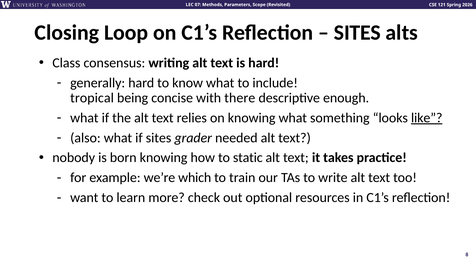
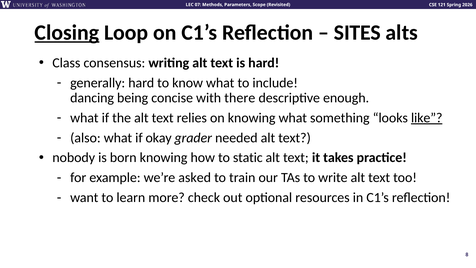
Closing underline: none -> present
tropical: tropical -> dancing
if sites: sites -> okay
which: which -> asked
